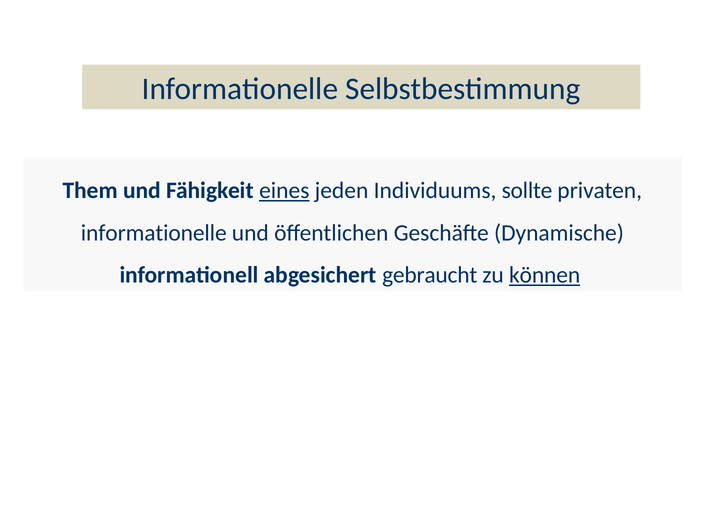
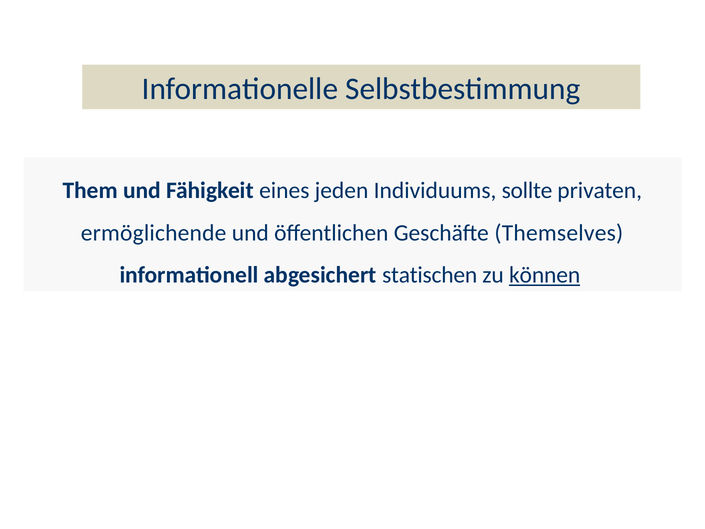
eines underline: present -> none
informationelle at (154, 233): informationelle -> ermöglichende
Dynamische: Dynamische -> Themselves
gebraucht: gebraucht -> statischen
